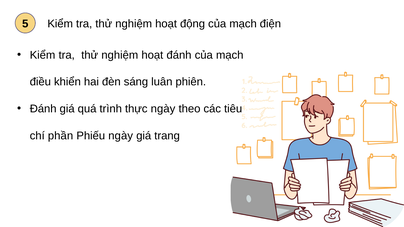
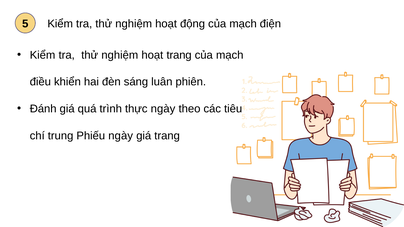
hoạt đánh: đánh -> trang
phần: phần -> trung
